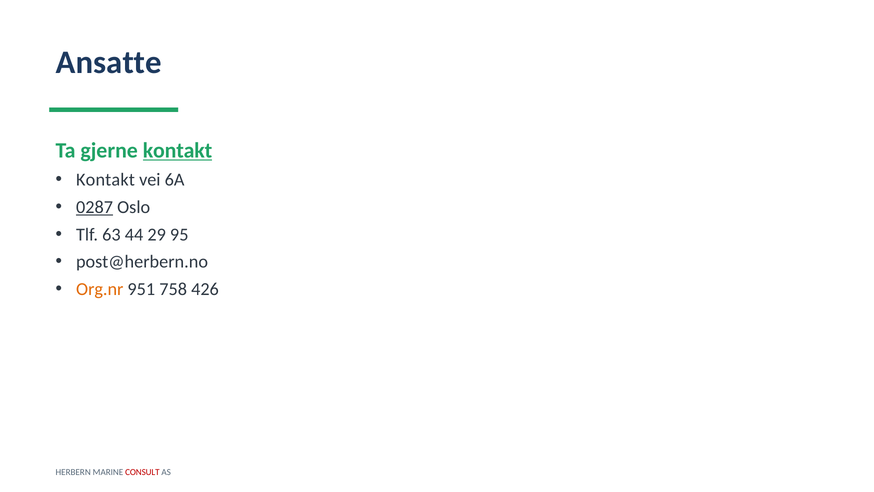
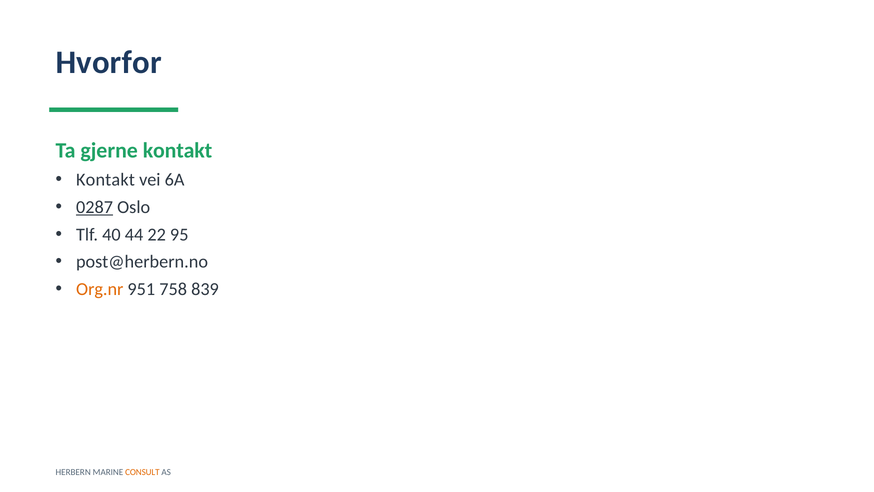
Ansatte: Ansatte -> Hvorfor
kontakt at (177, 150) underline: present -> none
63: 63 -> 40
29: 29 -> 22
426: 426 -> 839
CONSULT colour: red -> orange
